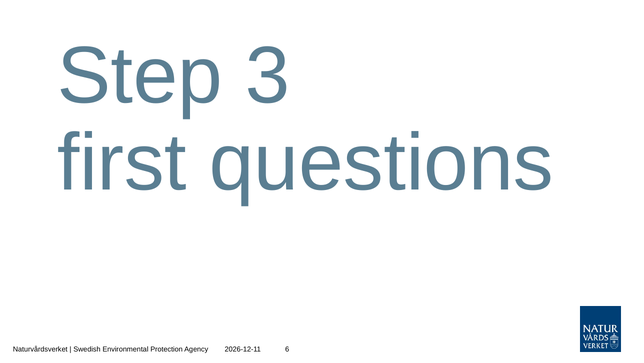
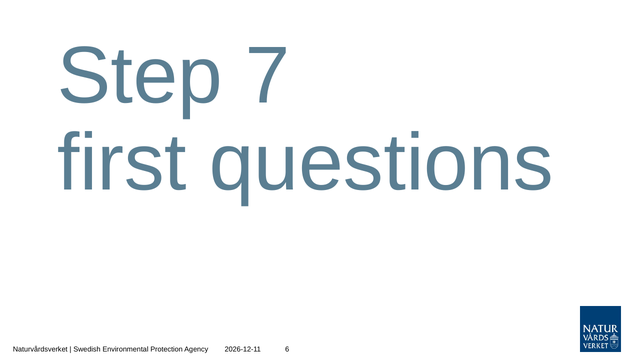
3: 3 -> 7
